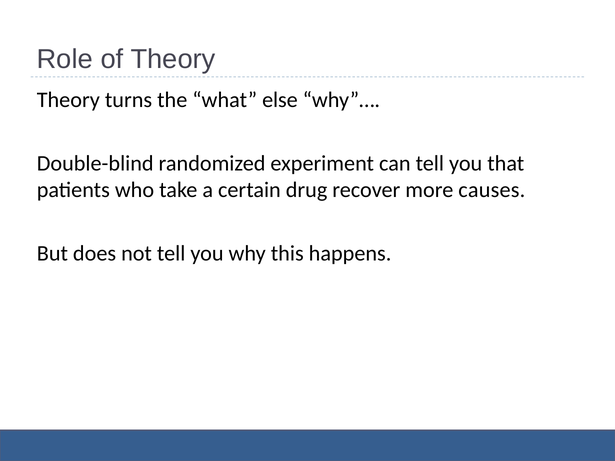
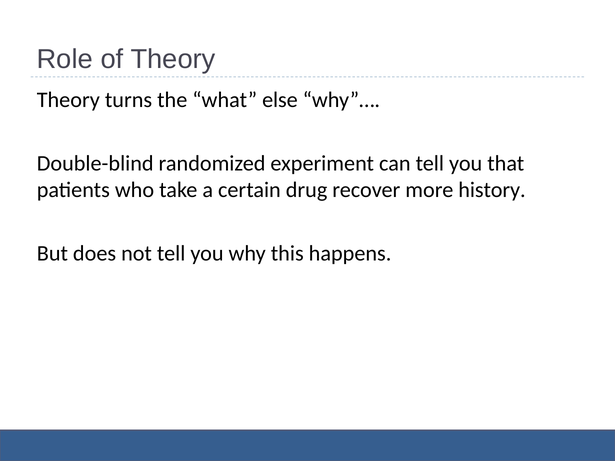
causes: causes -> history
